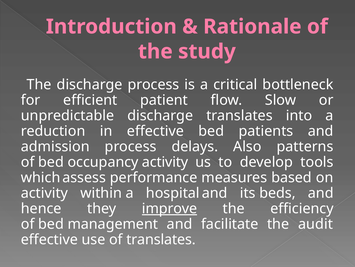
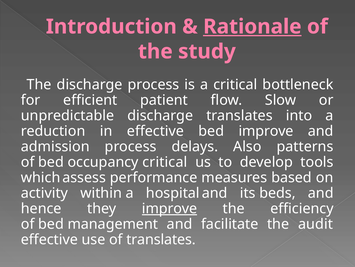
Rationale underline: none -> present
bed patients: patients -> improve
occupancy activity: activity -> critical
